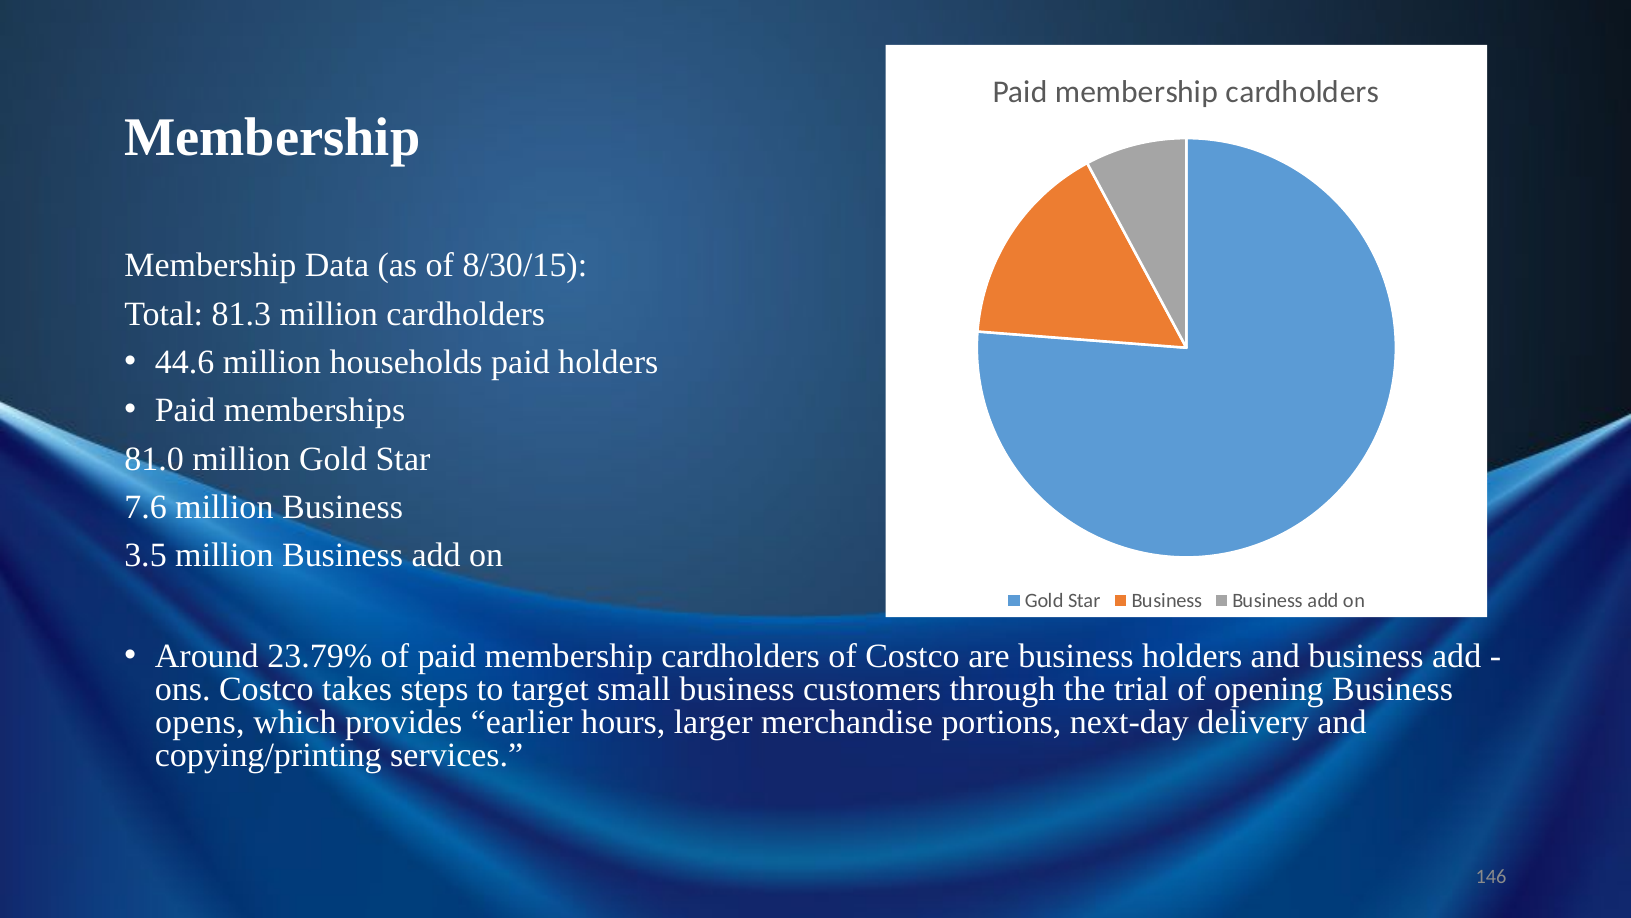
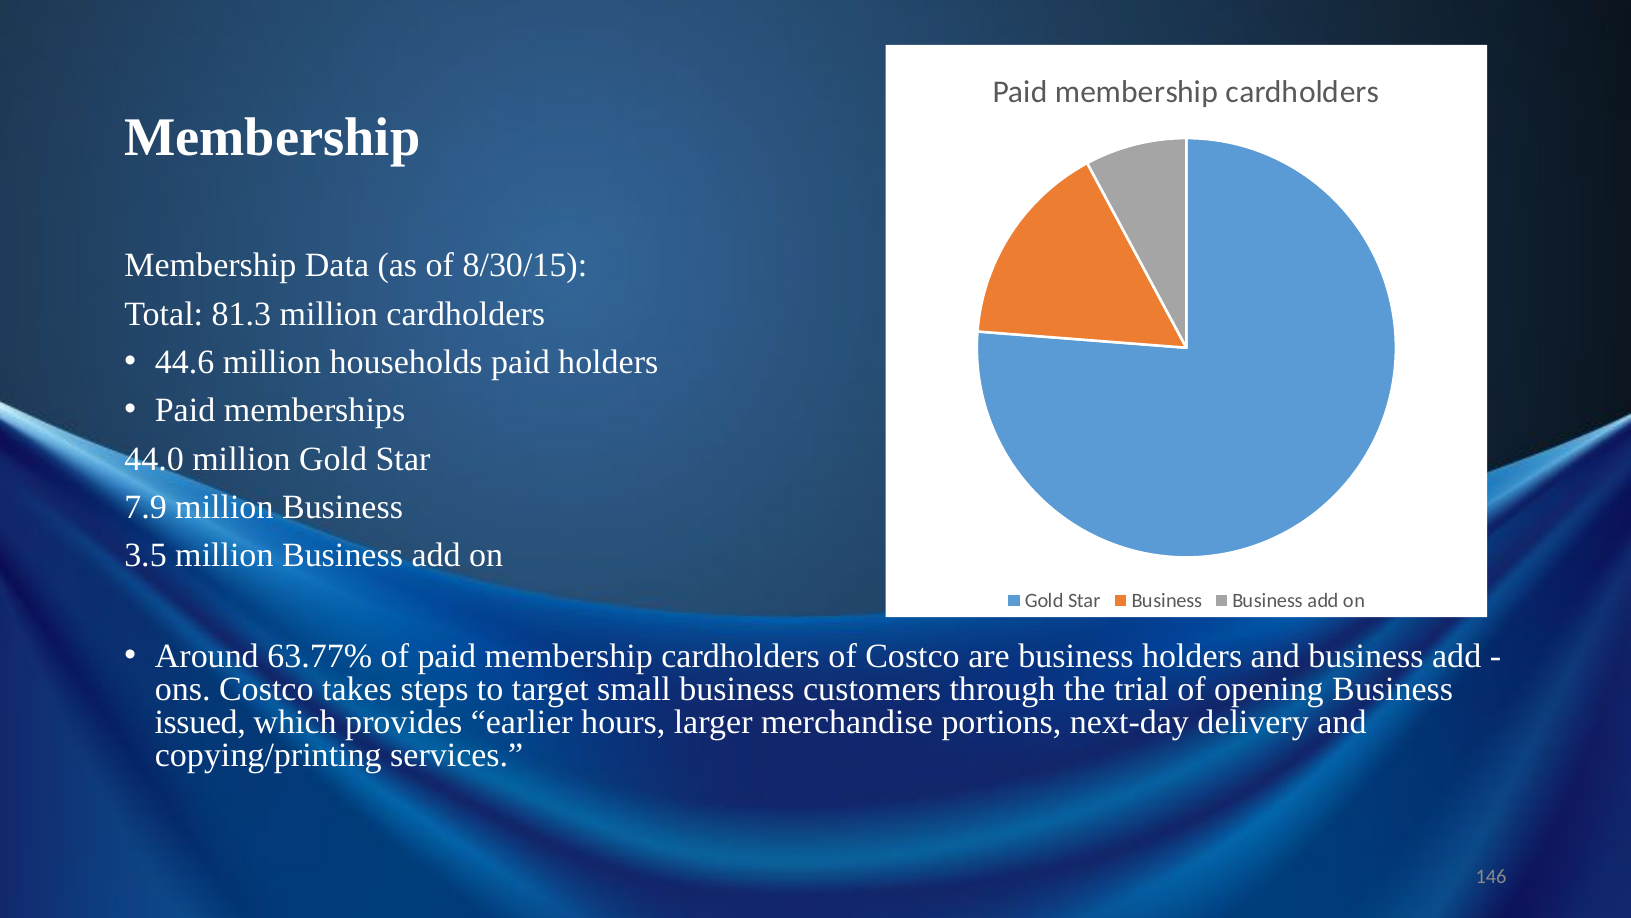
81.0: 81.0 -> 44.0
7.6: 7.6 -> 7.9
23.79%: 23.79% -> 63.77%
opens: opens -> issued
